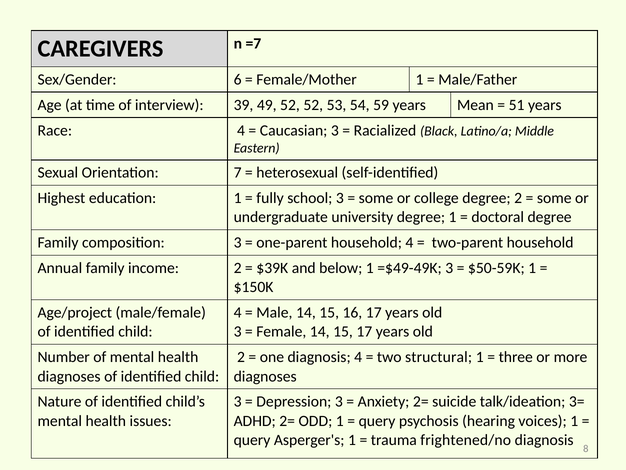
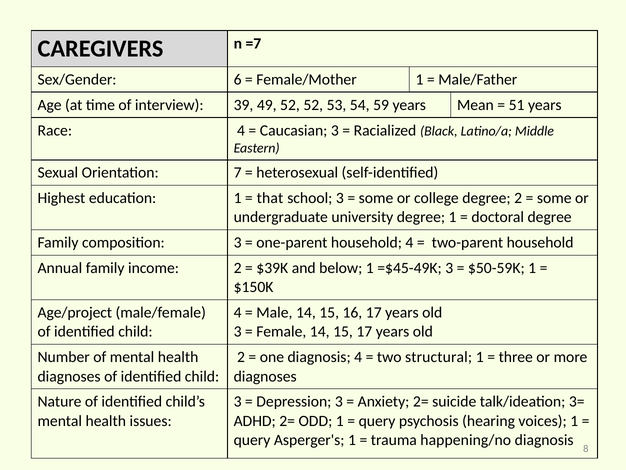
fully: fully -> that
=$49-49K: =$49-49K -> =$45-49K
frightened/no: frightened/no -> happening/no
